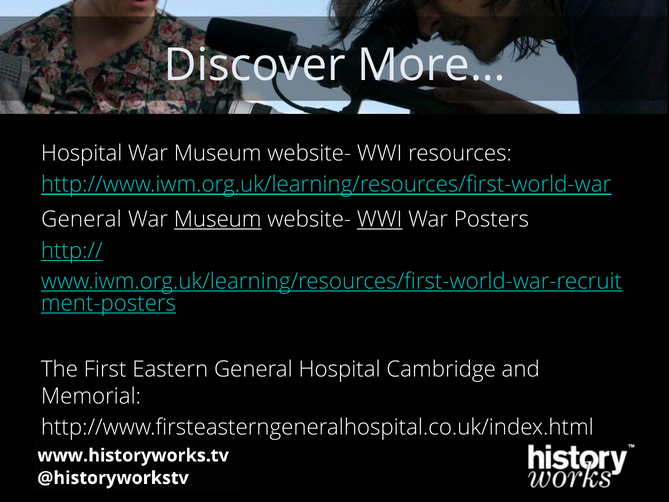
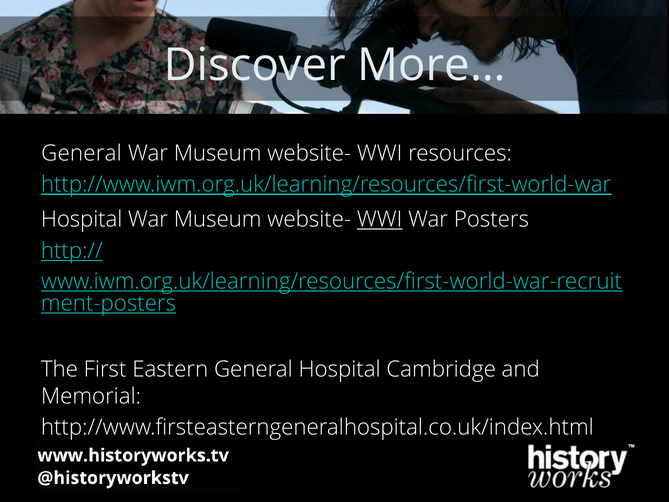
Hospital at (82, 153): Hospital -> General
General at (81, 219): General -> Hospital
Museum at (218, 219) underline: present -> none
